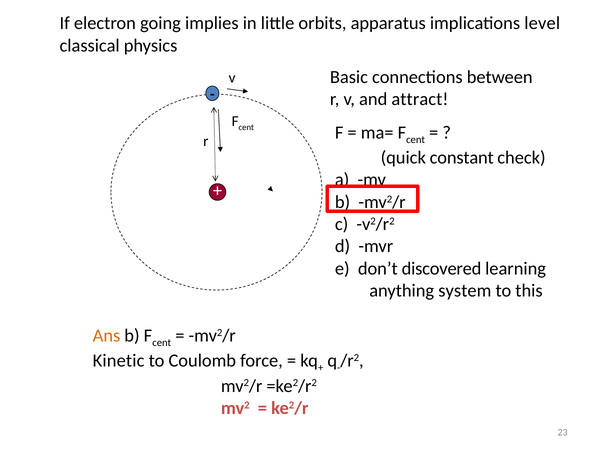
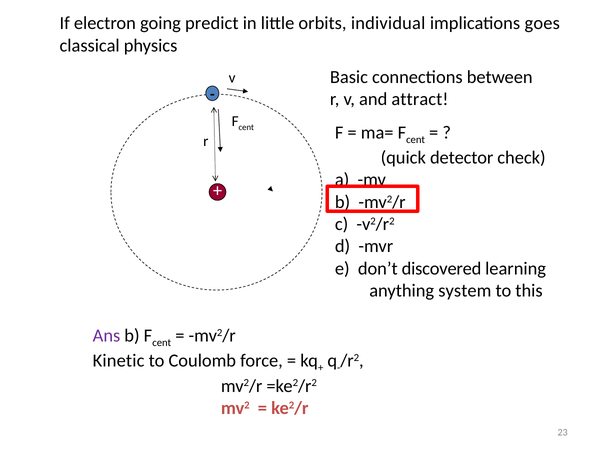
implies: implies -> predict
apparatus: apparatus -> individual
level: level -> goes
constant: constant -> detector
Ans colour: orange -> purple
